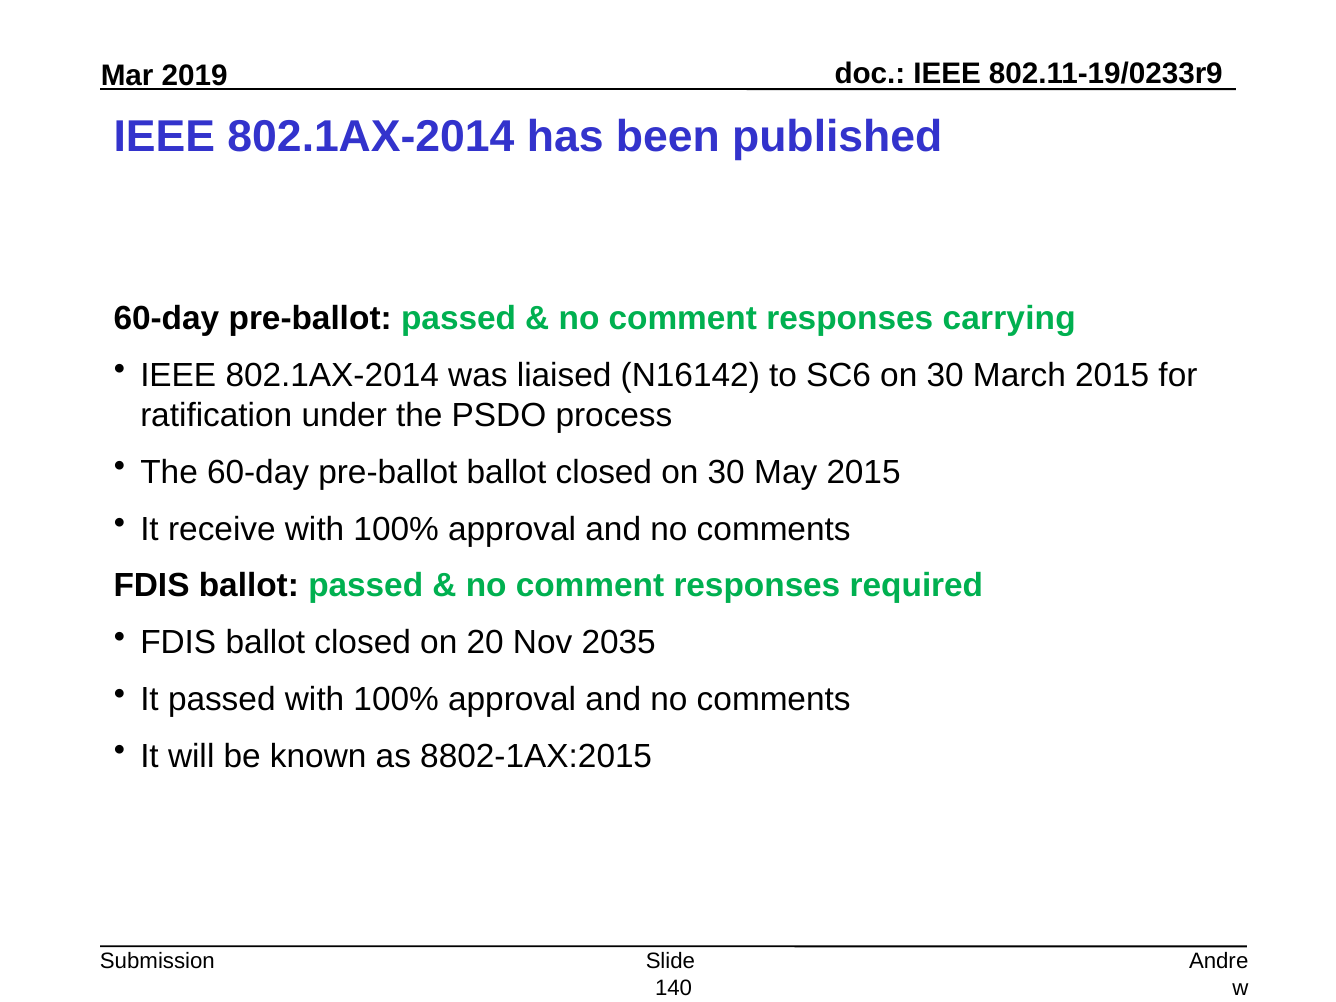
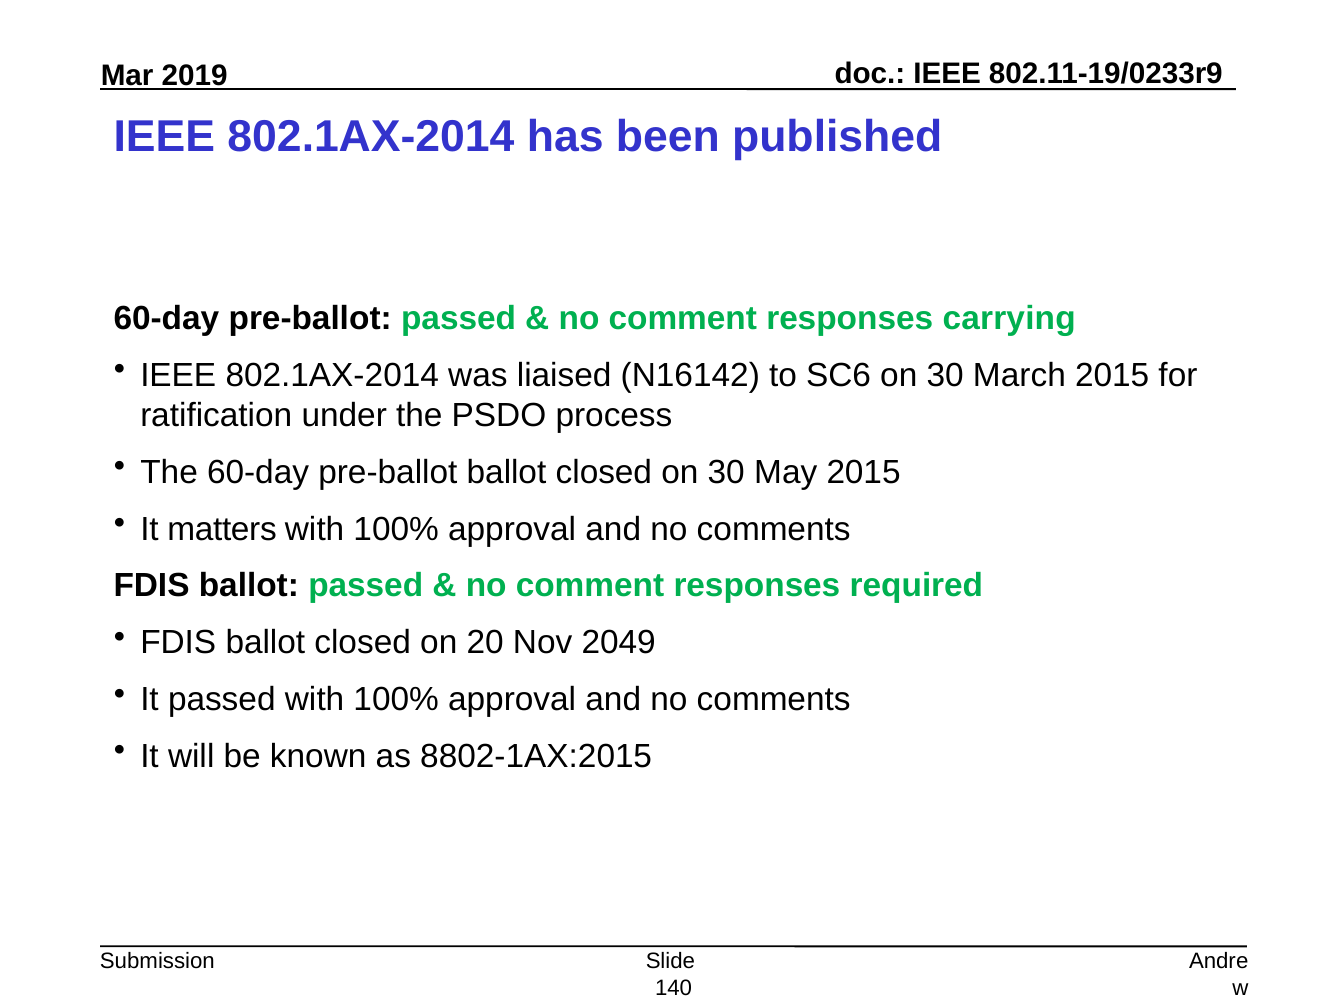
receive: receive -> matters
2035: 2035 -> 2049
